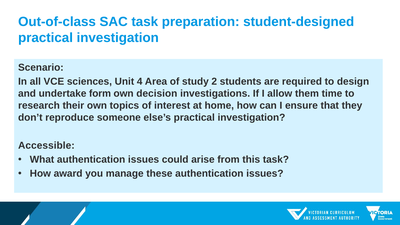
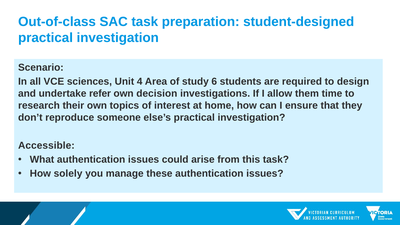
2: 2 -> 6
form: form -> refer
award: award -> solely
